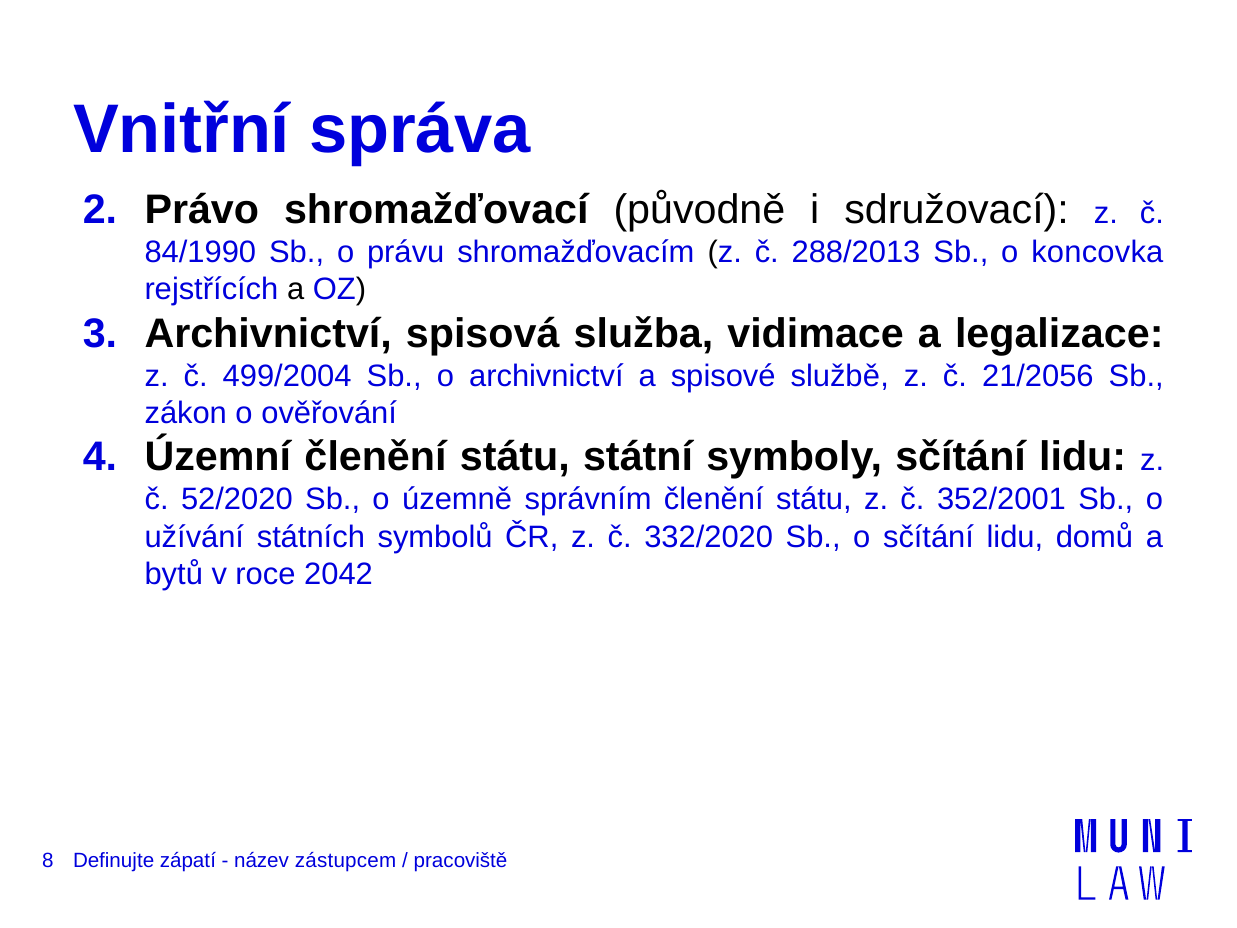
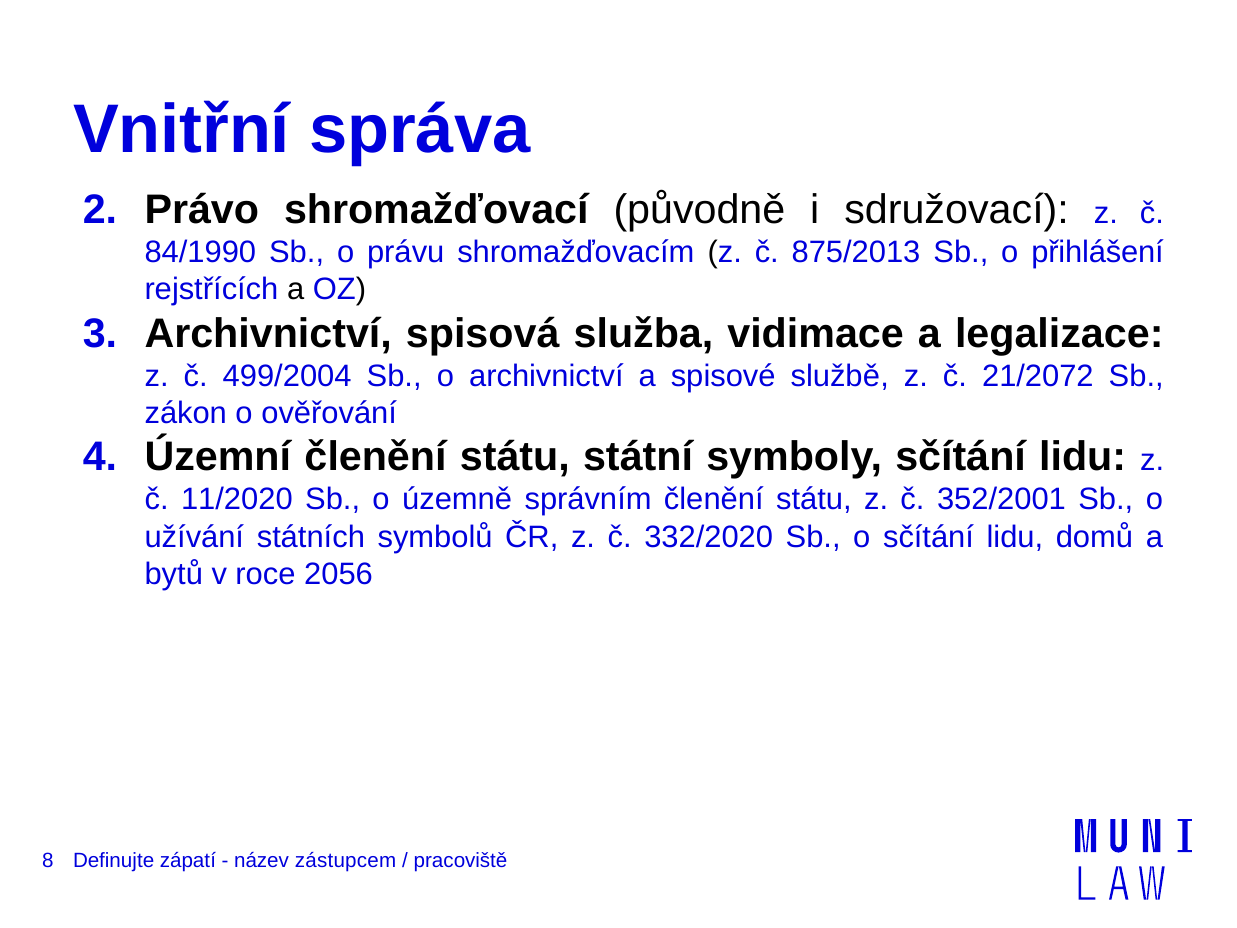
288/2013: 288/2013 -> 875/2013
koncovka: koncovka -> přihlášení
21/2056: 21/2056 -> 21/2072
52/2020: 52/2020 -> 11/2020
2042: 2042 -> 2056
